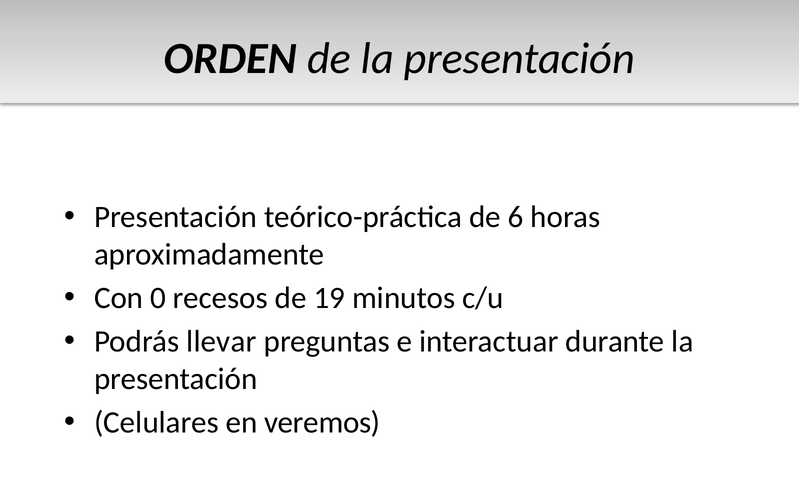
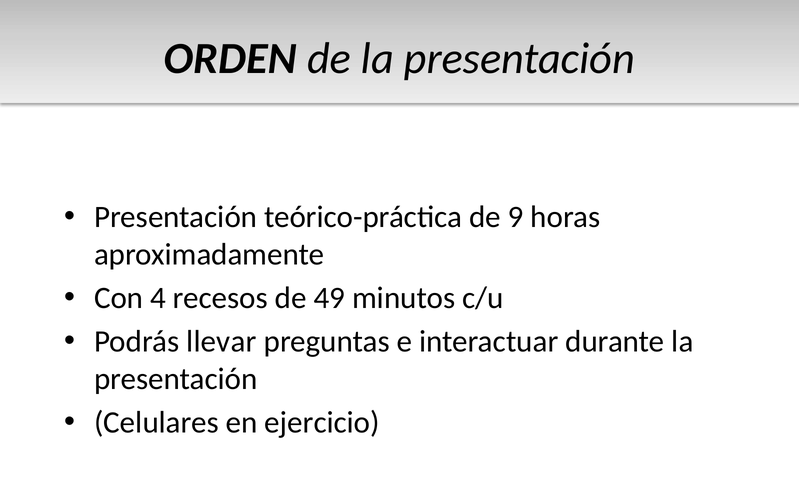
6: 6 -> 9
0: 0 -> 4
19: 19 -> 49
veremos: veremos -> ejercicio
